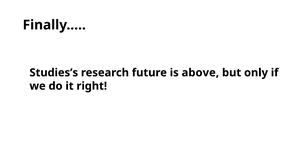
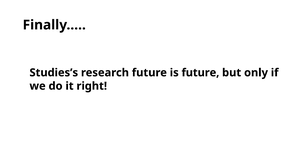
is above: above -> future
